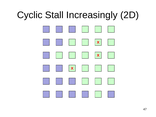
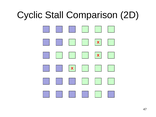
Increasingly: Increasingly -> Comparison
